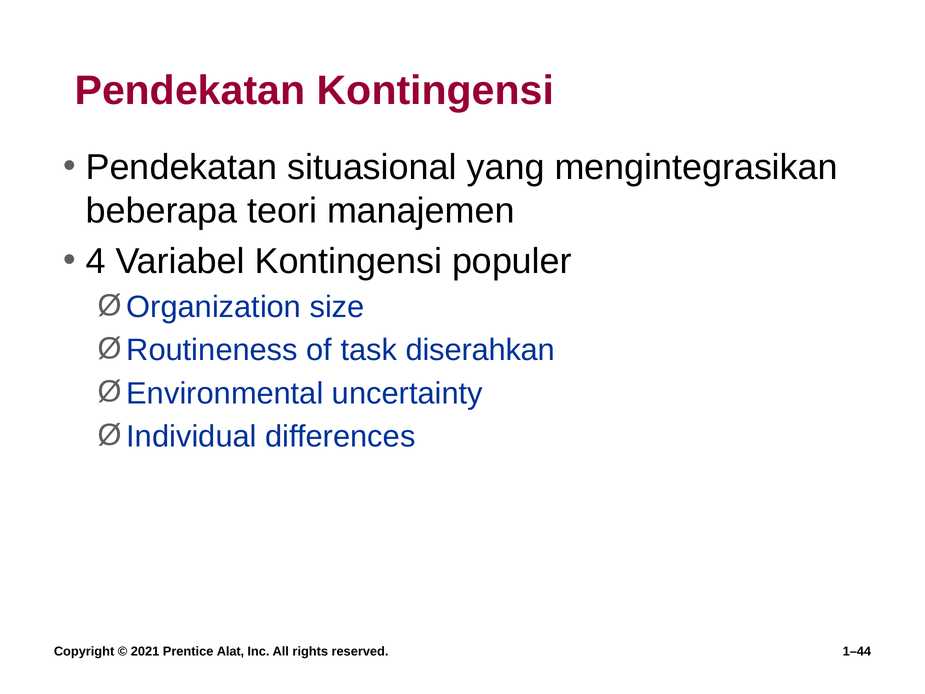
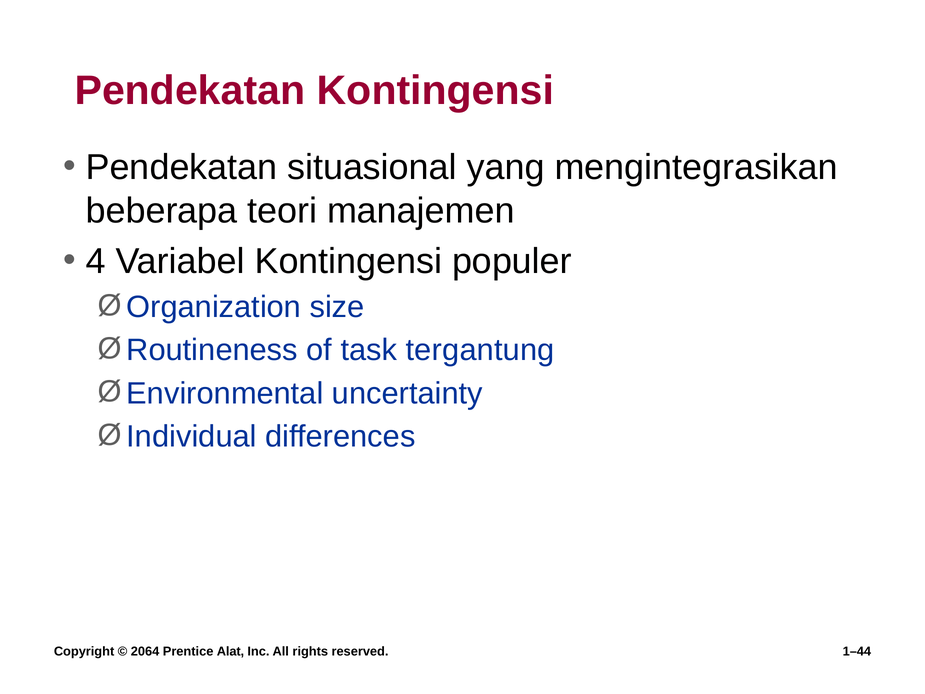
diserahkan: diserahkan -> tergantung
2021: 2021 -> 2064
